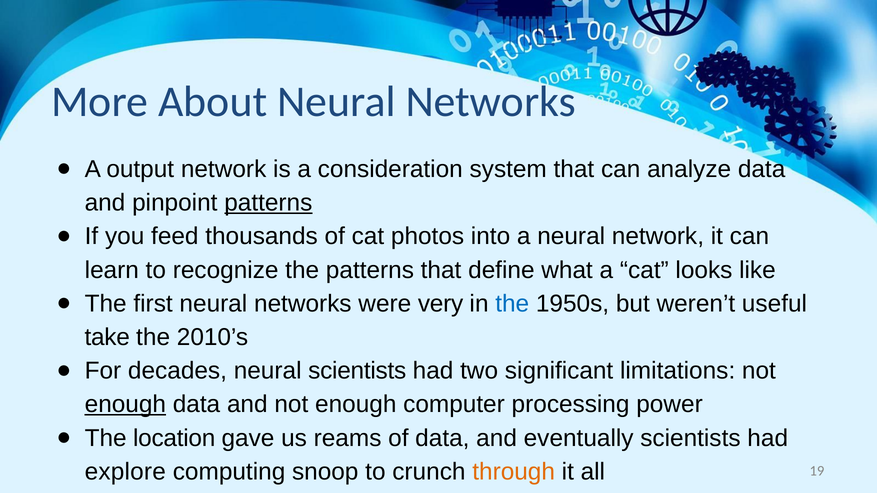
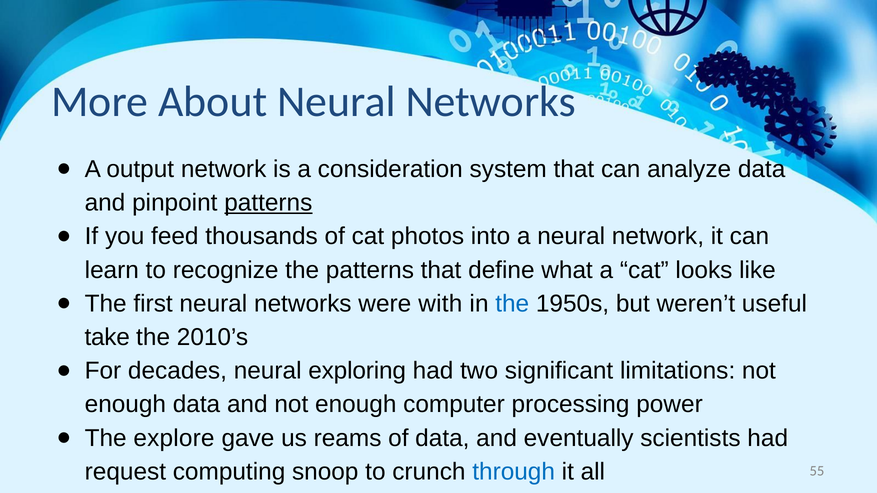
very: very -> with
neural scientists: scientists -> exploring
enough at (125, 405) underline: present -> none
location: location -> explore
explore: explore -> request
through colour: orange -> blue
19: 19 -> 55
